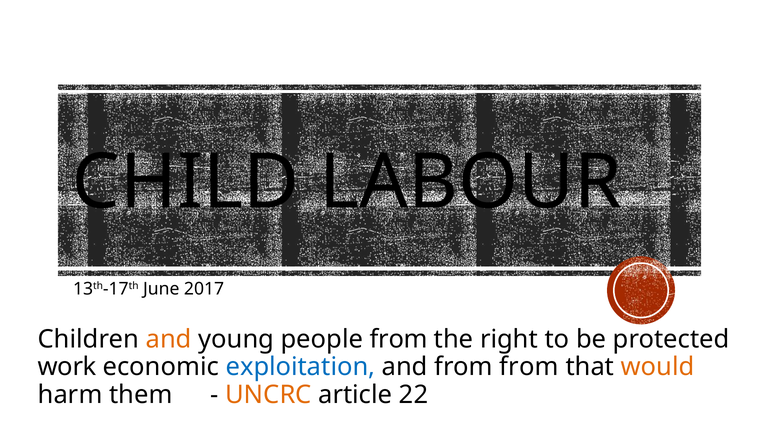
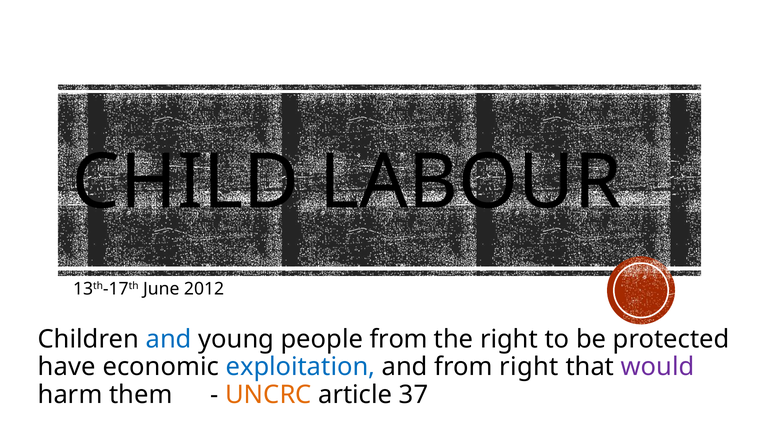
2017: 2017 -> 2012
and at (169, 339) colour: orange -> blue
work: work -> have
from from: from -> right
would colour: orange -> purple
22: 22 -> 37
